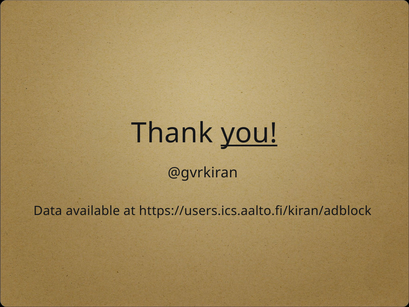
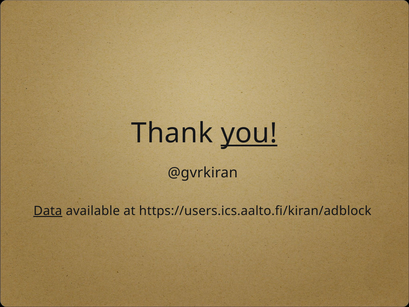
Data underline: none -> present
